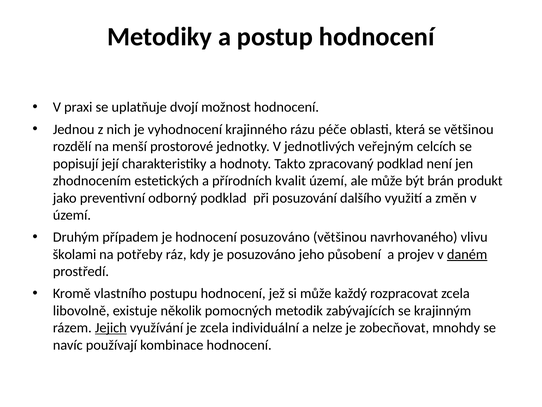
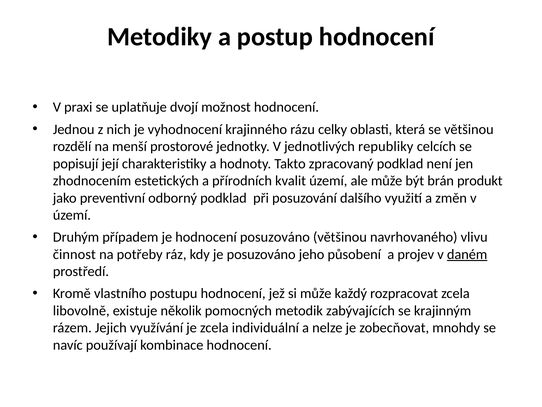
péče: péče -> celky
veřejným: veřejným -> republiky
školami: školami -> činnost
Jejich underline: present -> none
